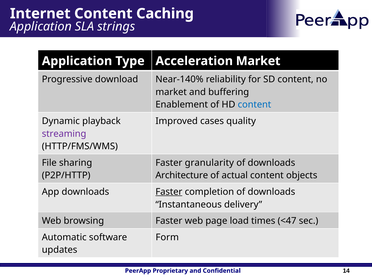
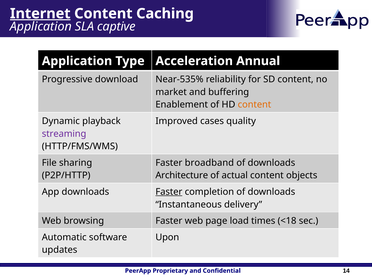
Internet underline: none -> present
strings: strings -> captive
Acceleration Market: Market -> Annual
Near-140%: Near-140% -> Near-535%
content at (254, 105) colour: blue -> orange
granularity: granularity -> broadband
<47: <47 -> <18
Form: Form -> Upon
